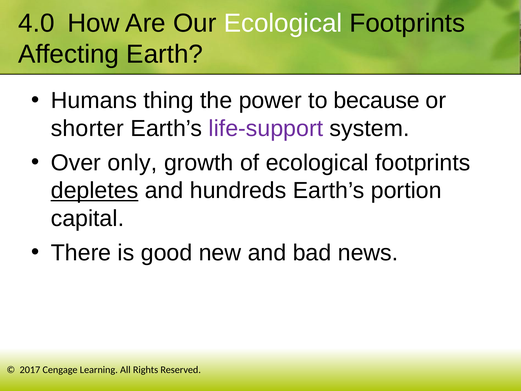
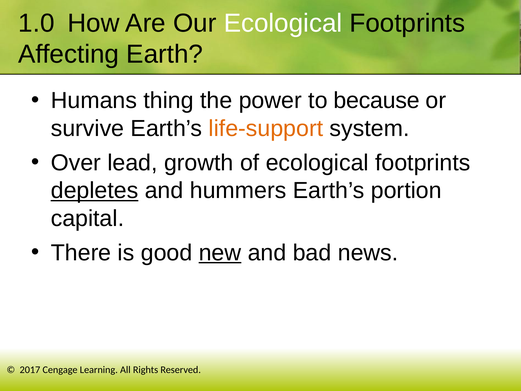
4.0: 4.0 -> 1.0
shorter: shorter -> survive
life-support colour: purple -> orange
only: only -> lead
hundreds: hundreds -> hummers
new underline: none -> present
